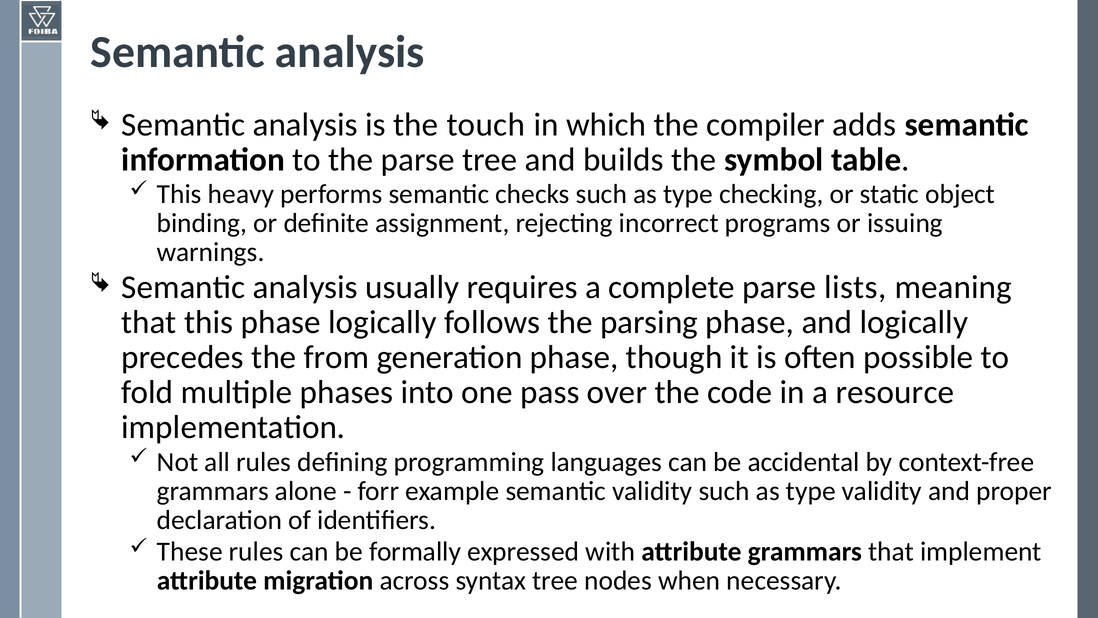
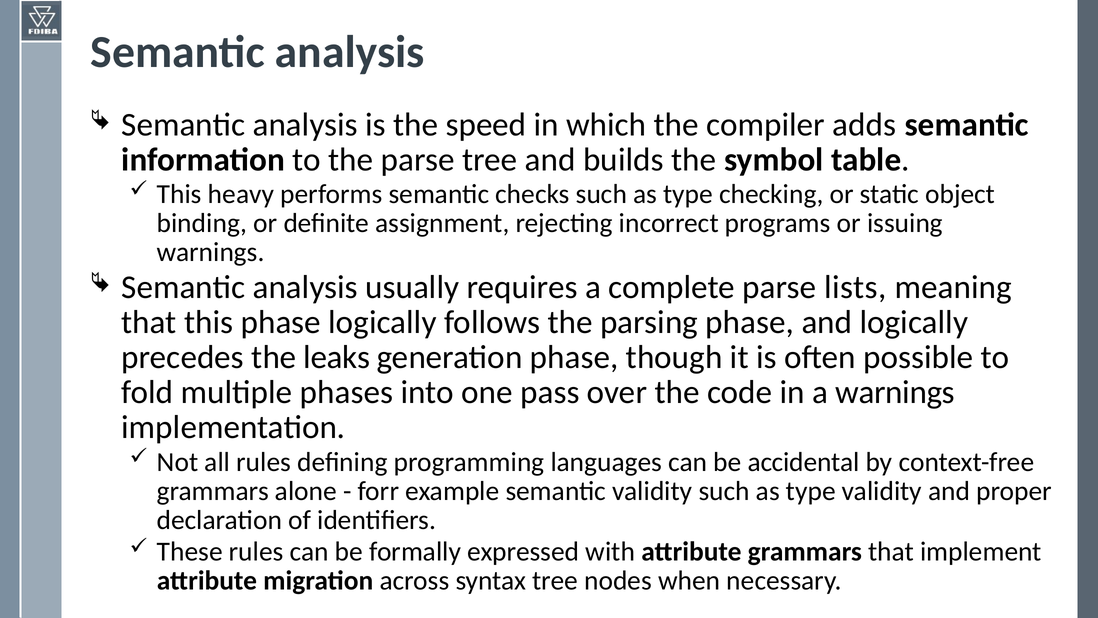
touch: touch -> speed
from: from -> leaks
a resource: resource -> warnings
